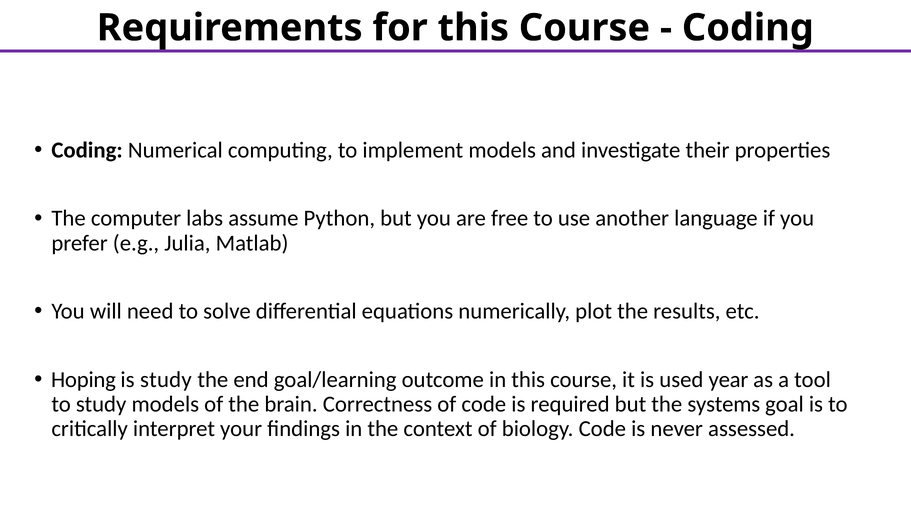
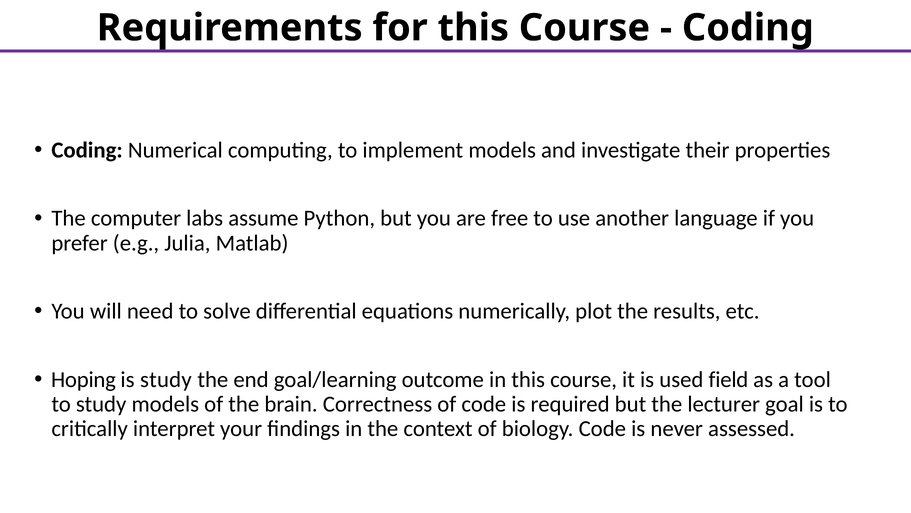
year: year -> field
systems: systems -> lecturer
